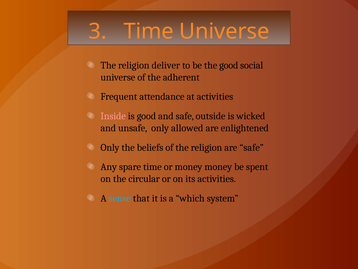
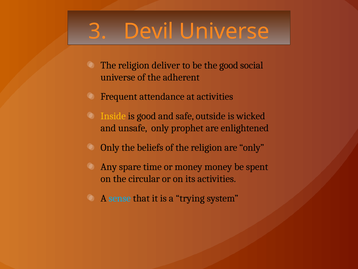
3 Time: Time -> Devil
Inside colour: pink -> yellow
allowed: allowed -> prophet
are safe: safe -> only
which: which -> trying
